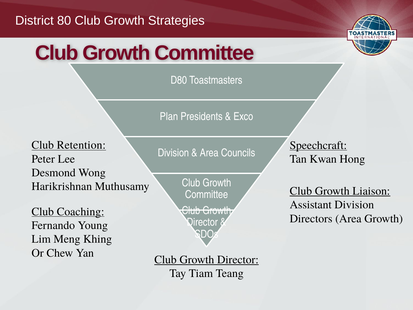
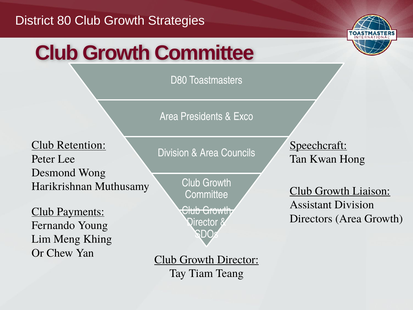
Plan at (169, 117): Plan -> Area
Coaching: Coaching -> Payments
